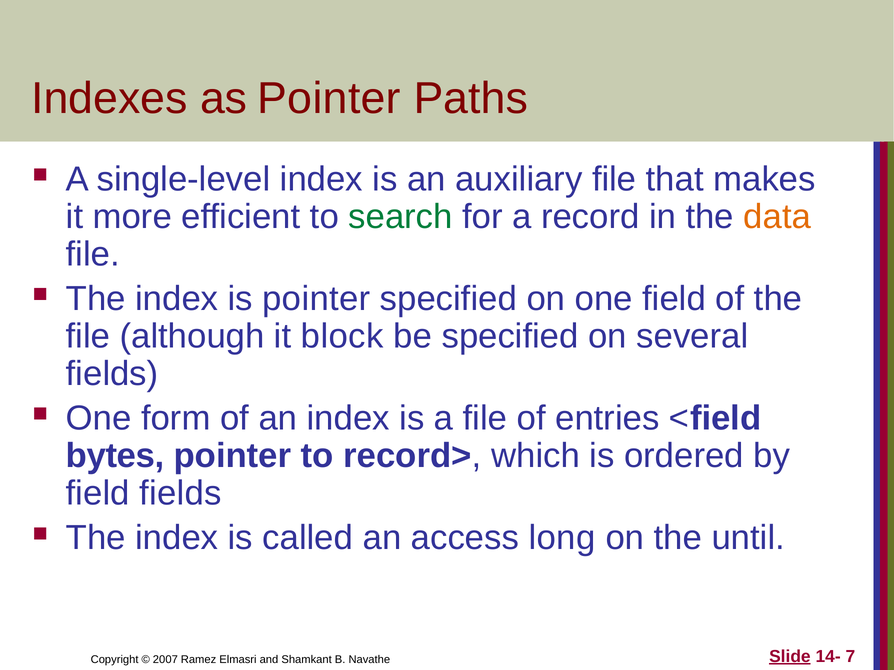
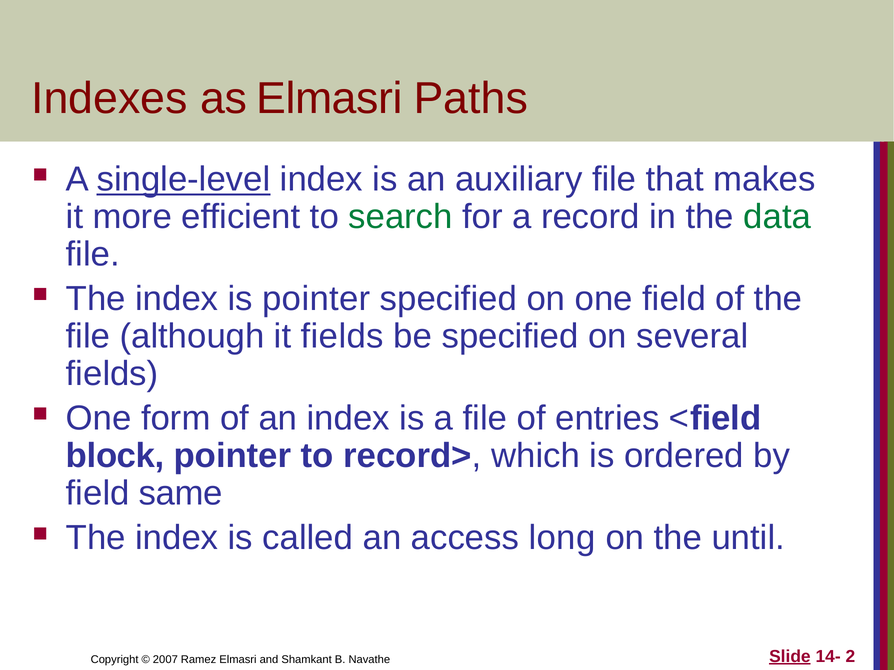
as Pointer: Pointer -> Elmasri
single-level underline: none -> present
data colour: orange -> green
it block: block -> fields
bytes: bytes -> block
field fields: fields -> same
7: 7 -> 2
